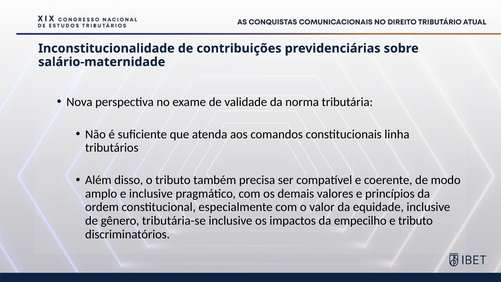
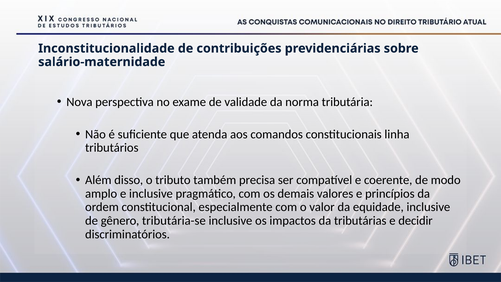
empecilho: empecilho -> tributárias
e tributo: tributo -> decidir
